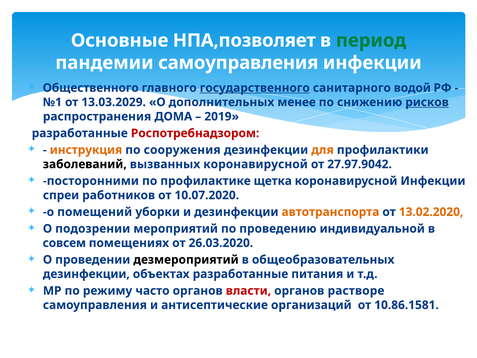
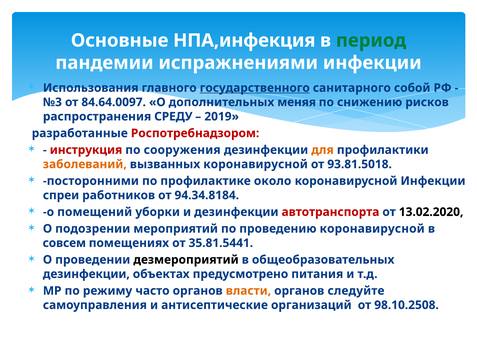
НПА,позволяет: НПА,позволяет -> НПА,инфекция
пандемии самоуправления: самоуправления -> испражнениями
Общественного: Общественного -> Использования
водой: водой -> собой
№1: №1 -> №3
13.03.2029: 13.03.2029 -> 84.64.0097
менее: менее -> меняя
рисков underline: present -> none
ДОМА: ДОМА -> СРЕДУ
инструкция colour: orange -> red
заболеваний colour: black -> orange
27.97.9042: 27.97.9042 -> 93.81.5018
щетка: щетка -> около
10.07.2020: 10.07.2020 -> 94.34.8184
автотранспорта colour: orange -> red
13.02.2020 colour: orange -> black
проведению индивидуальной: индивидуальной -> коронавирусной
26.03.2020: 26.03.2020 -> 35.81.5441
объектах разработанные: разработанные -> предусмотрено
власти colour: red -> orange
растворе: растворе -> следуйте
10.86.1581: 10.86.1581 -> 98.10.2508
